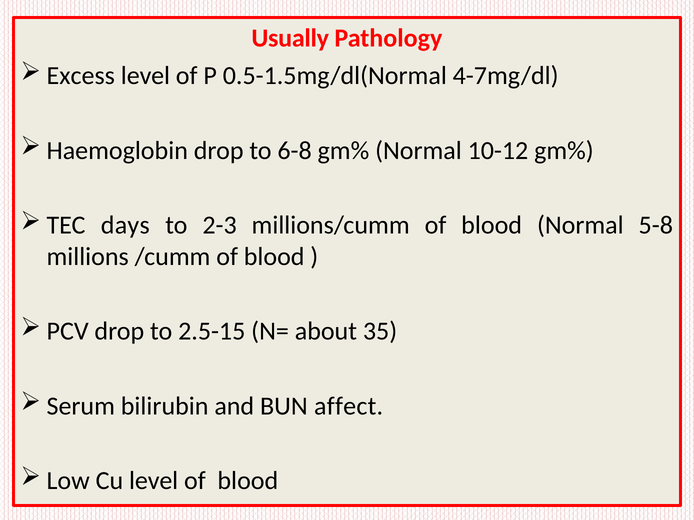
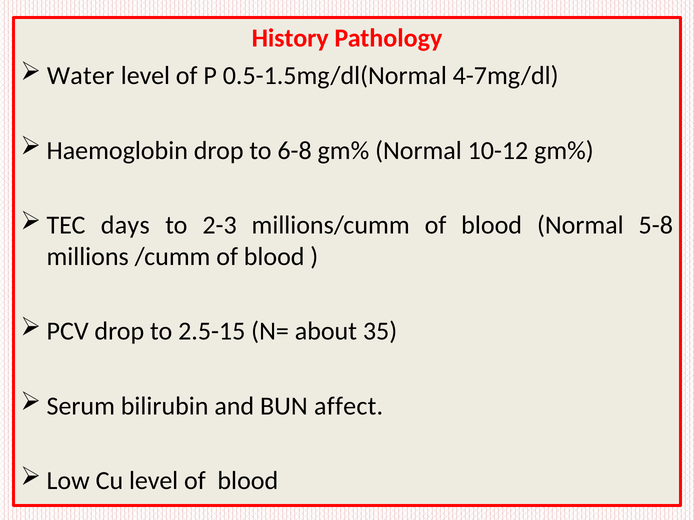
Usually: Usually -> History
Excess: Excess -> Water
